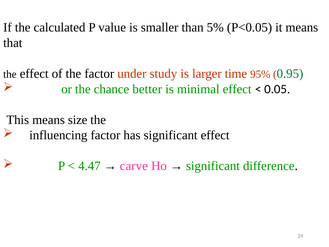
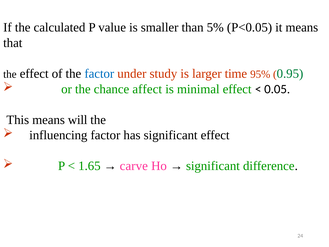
factor at (99, 74) colour: black -> blue
better: better -> affect
size: size -> will
4.47: 4.47 -> 1.65
